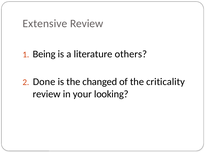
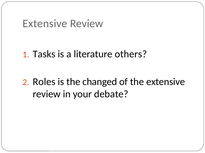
Being: Being -> Tasks
Done: Done -> Roles
the criticality: criticality -> extensive
looking: looking -> debate
